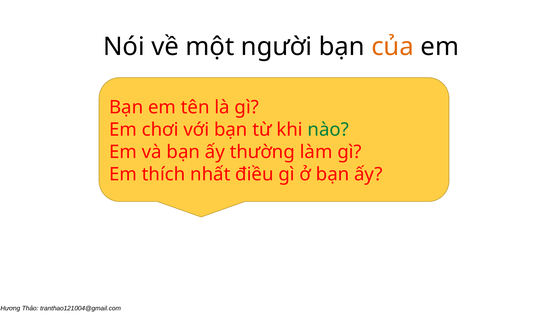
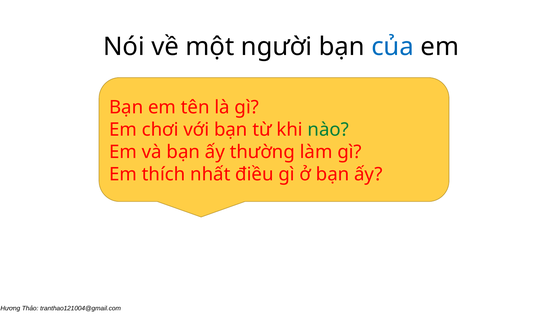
của colour: orange -> blue
